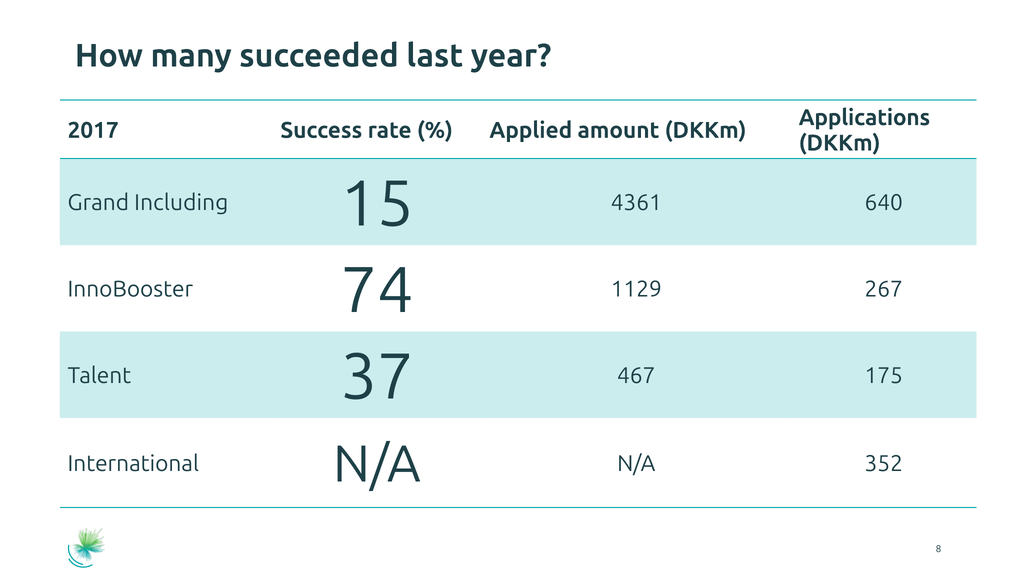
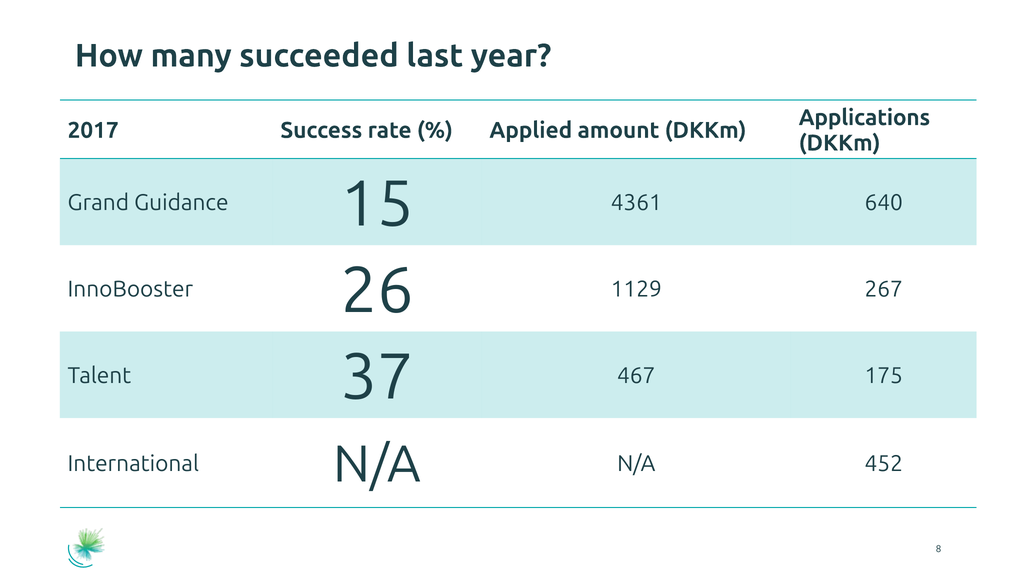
Including: Including -> Guidance
74: 74 -> 26
352: 352 -> 452
